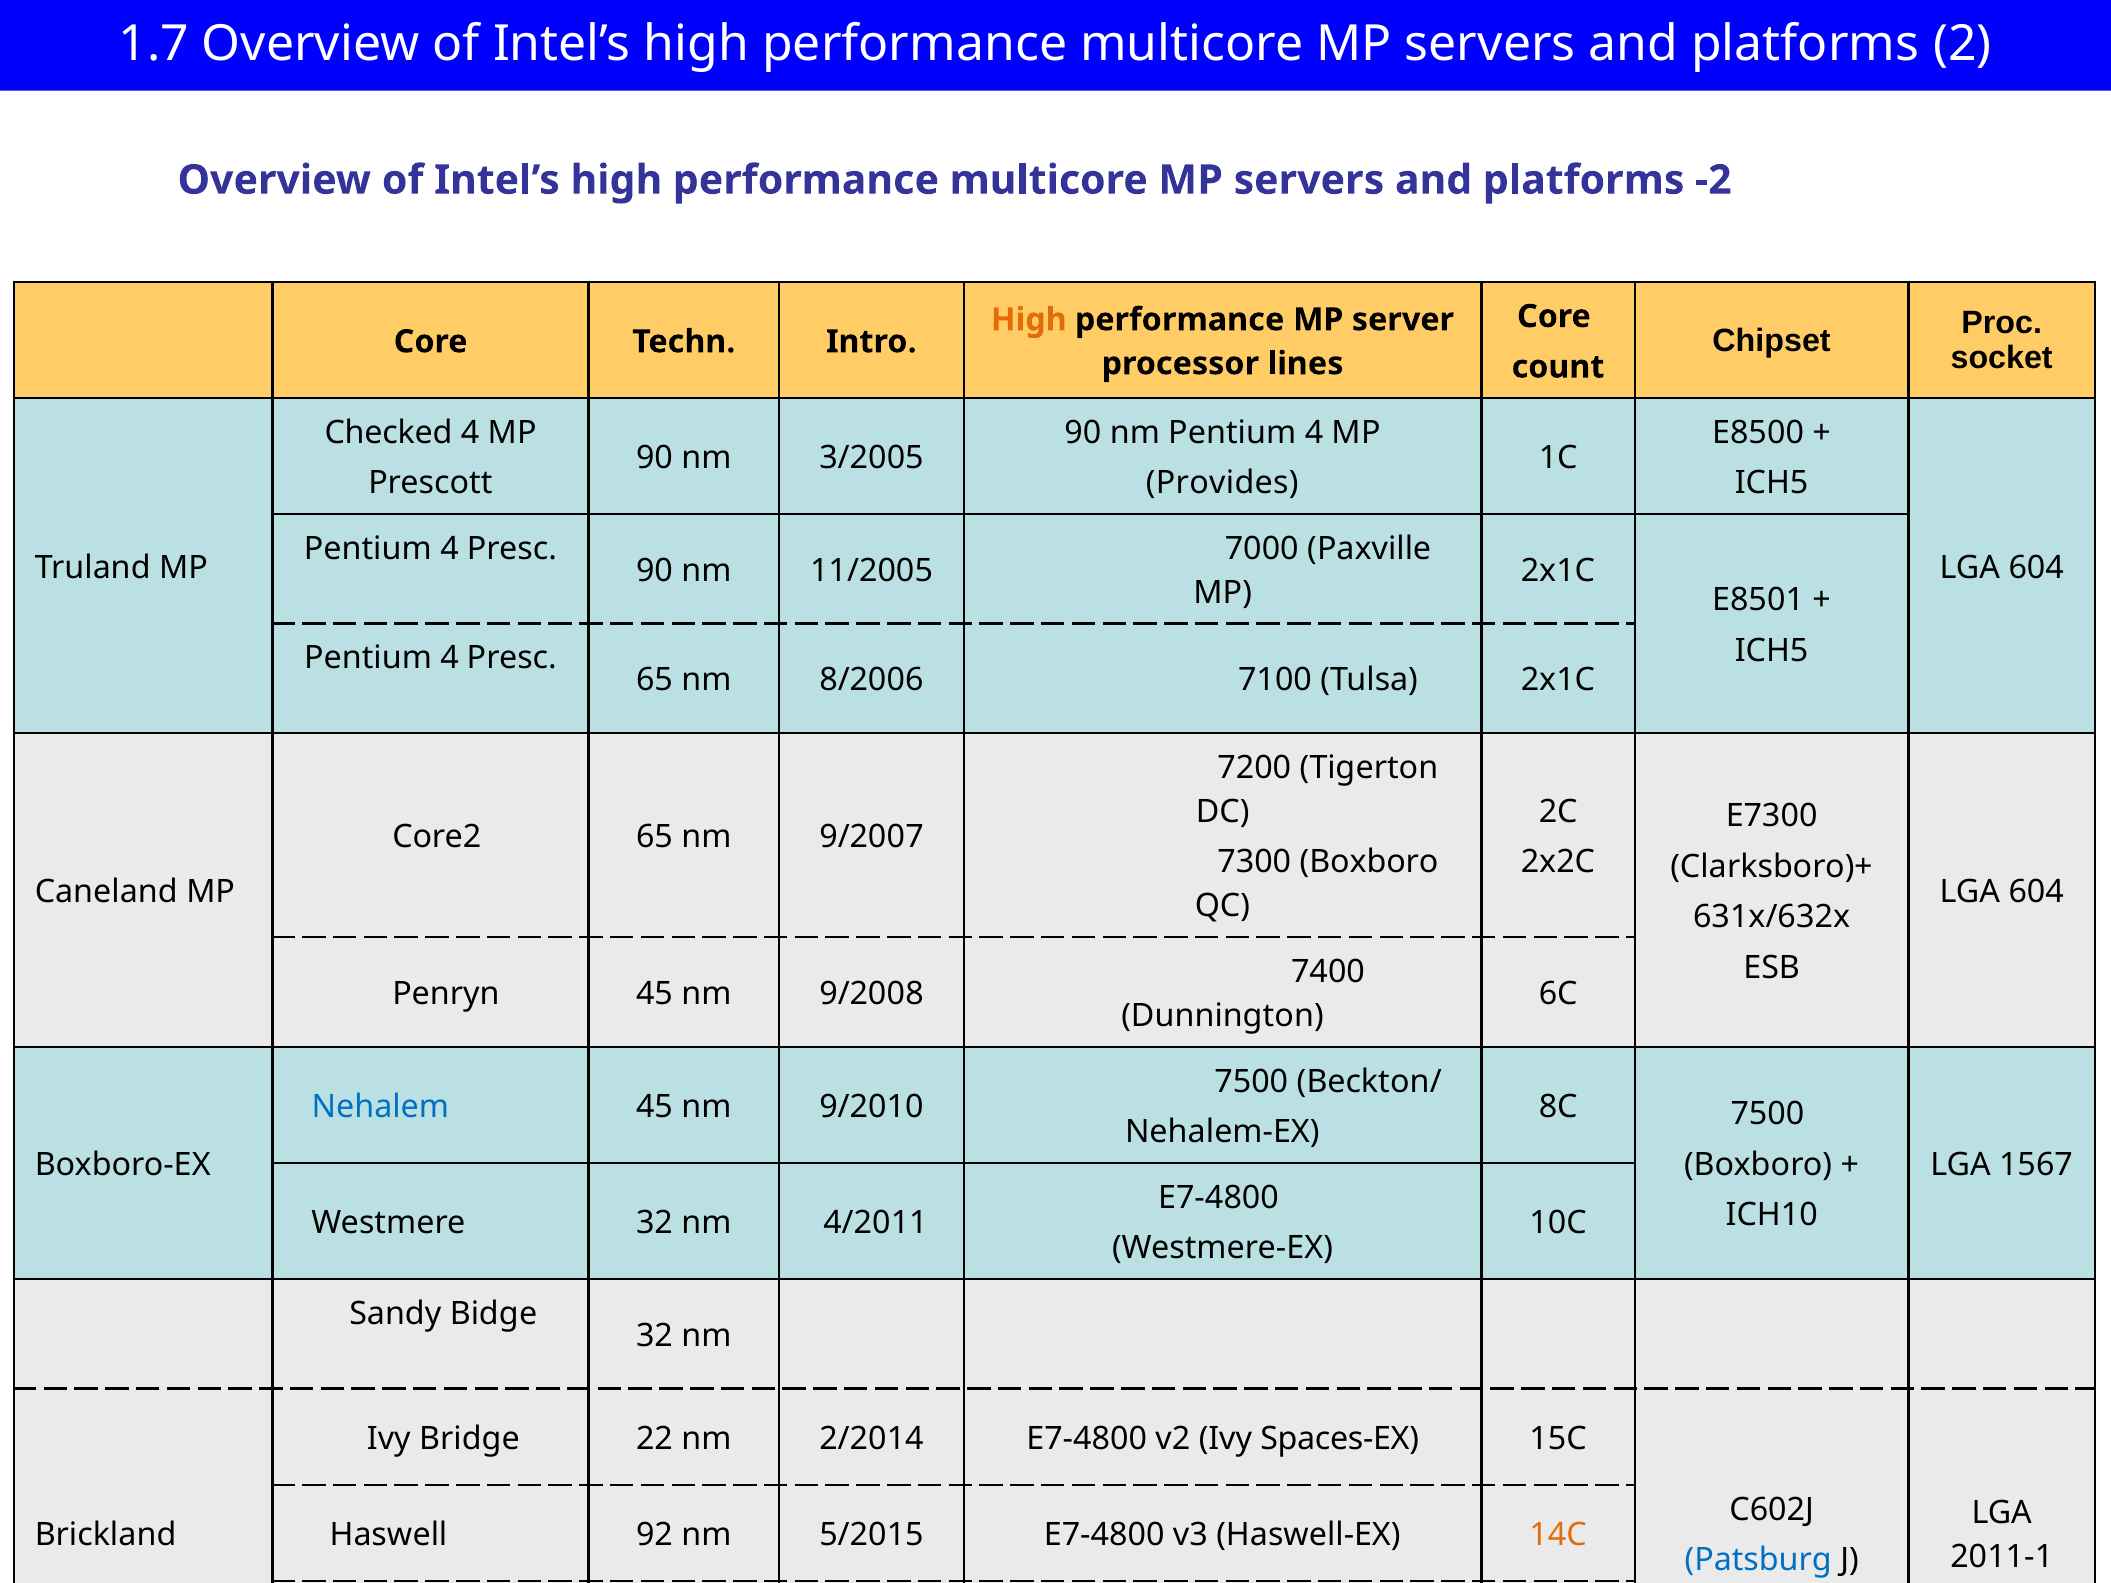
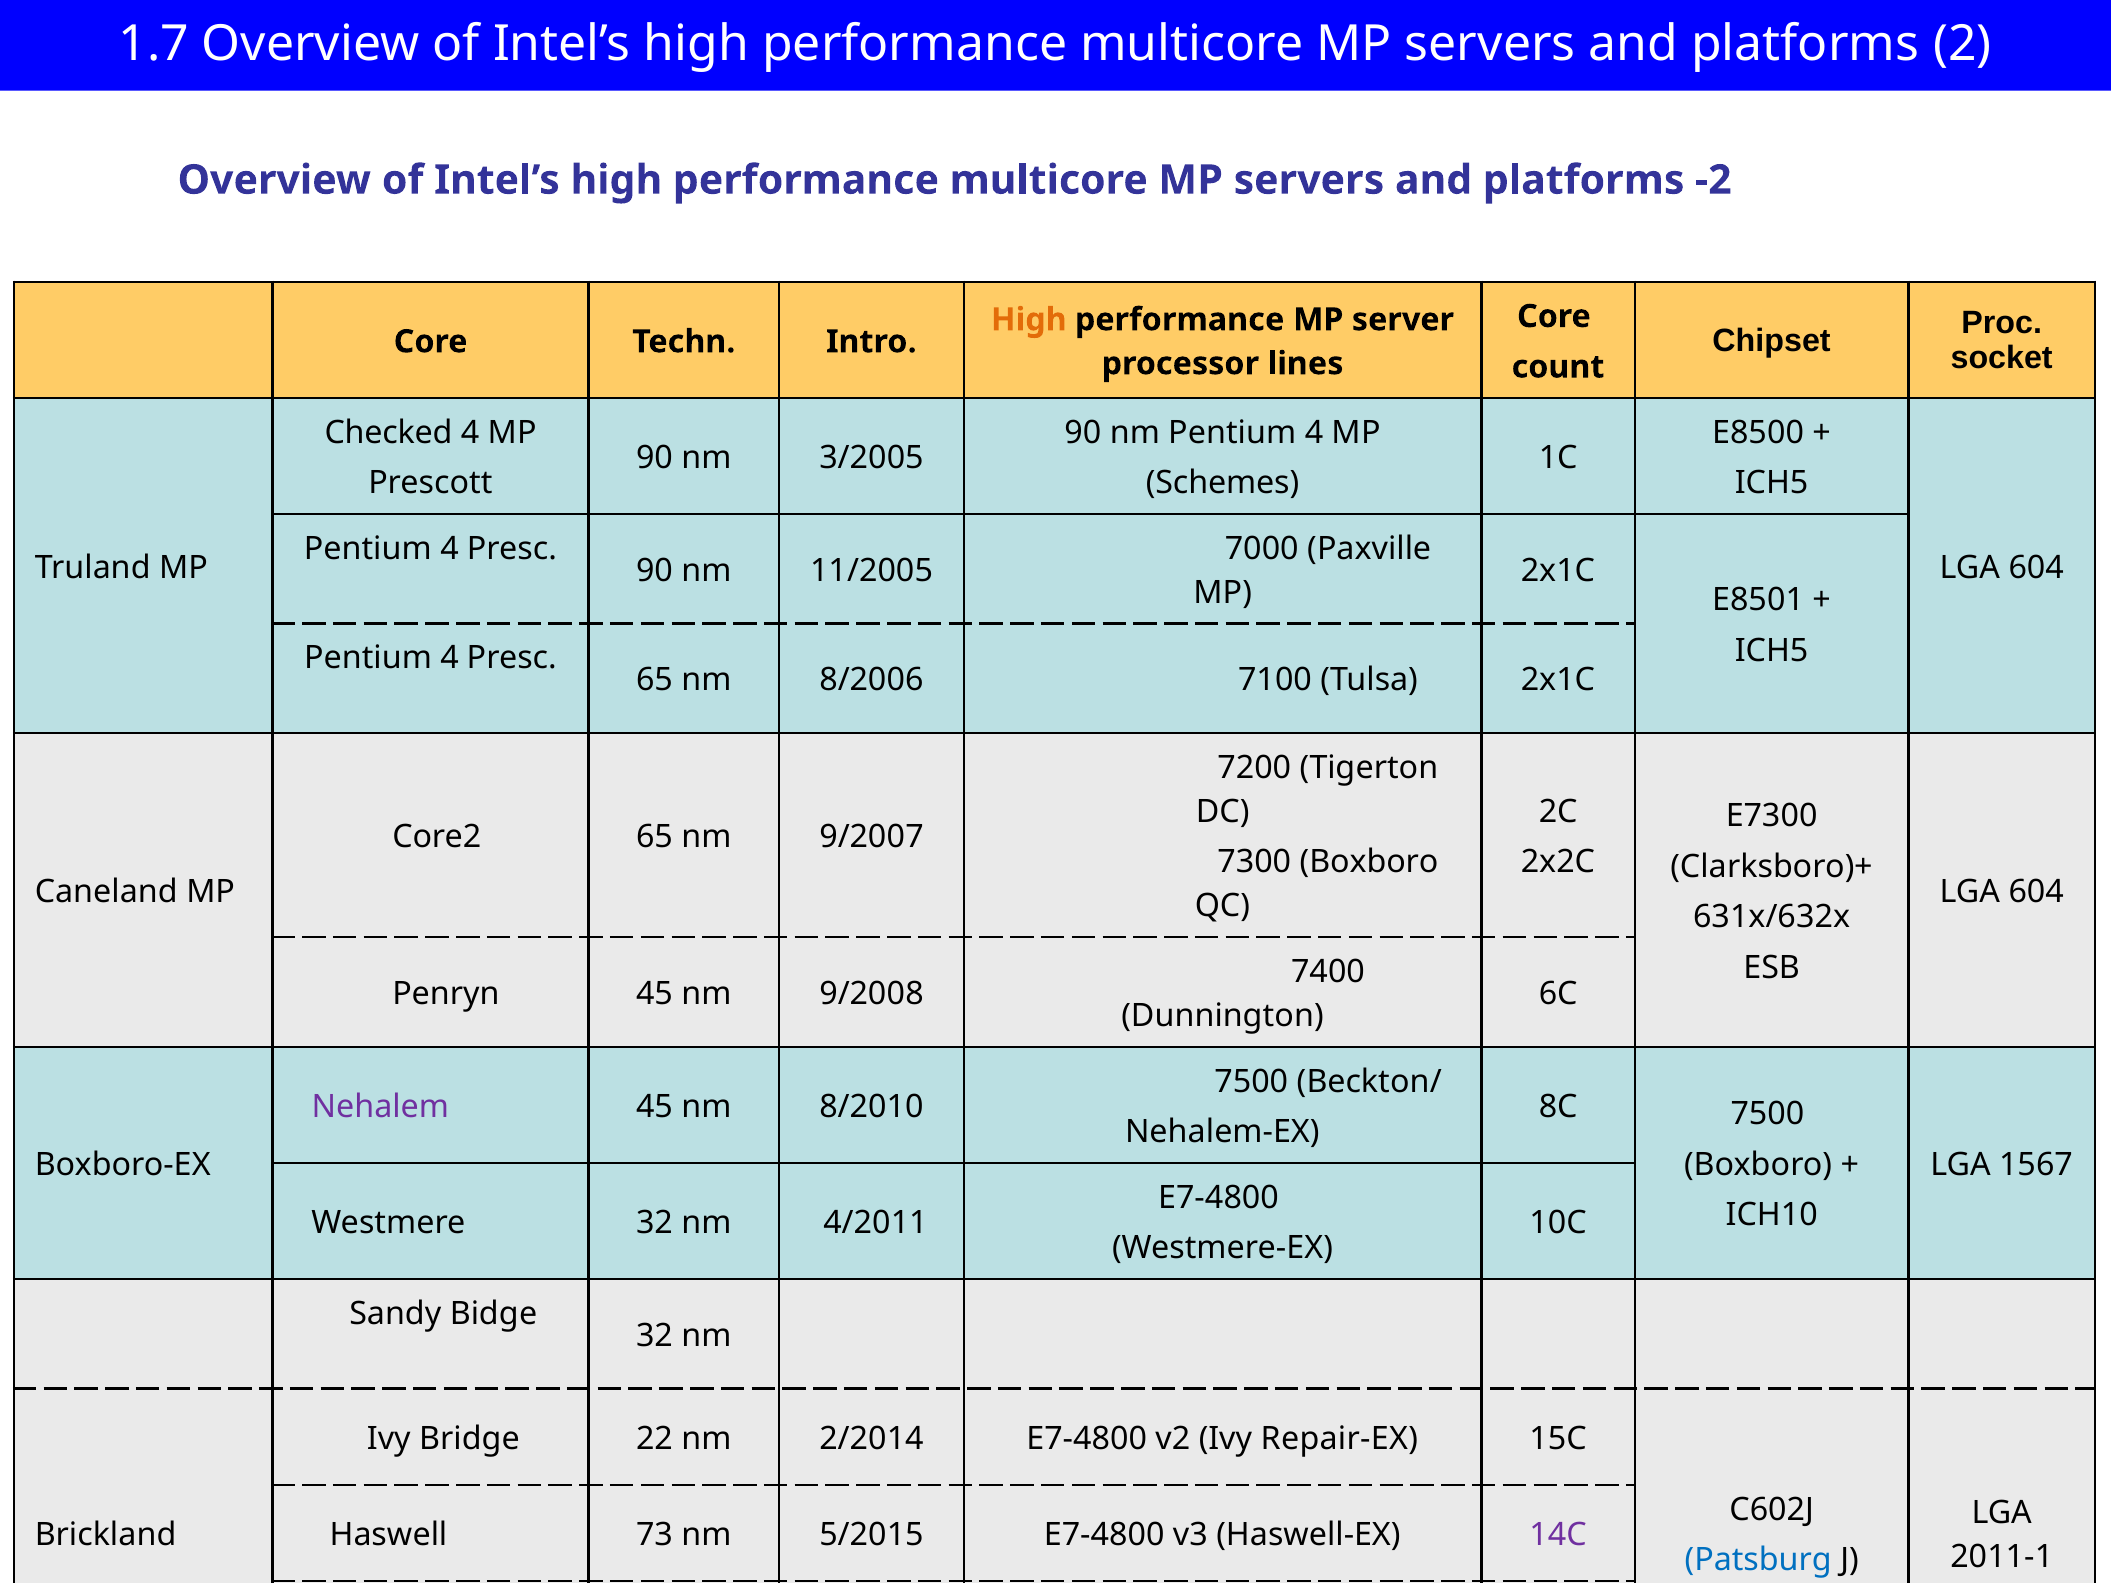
Provides: Provides -> Schemes
Nehalem colour: blue -> purple
9/2010: 9/2010 -> 8/2010
Spaces-EX: Spaces-EX -> Repair-EX
92: 92 -> 73
14C colour: orange -> purple
